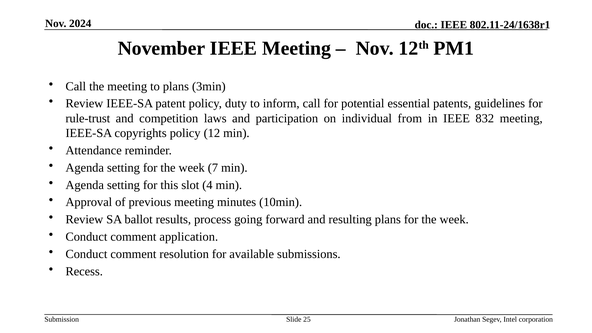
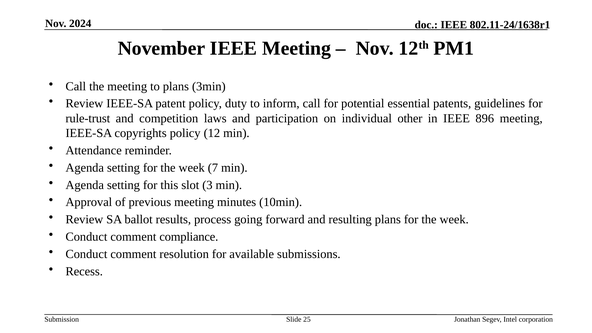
from: from -> other
832: 832 -> 896
4: 4 -> 3
application: application -> compliance
